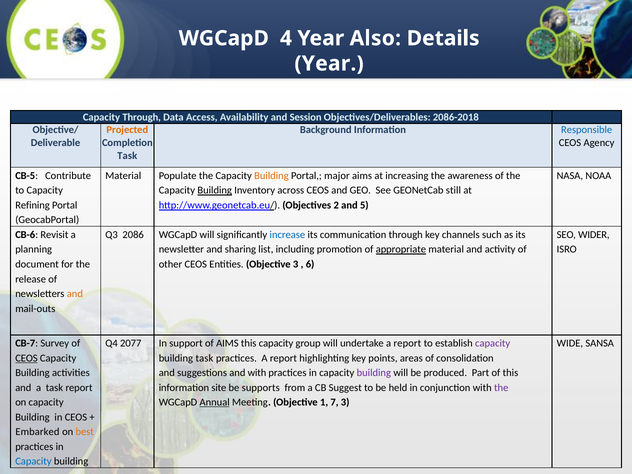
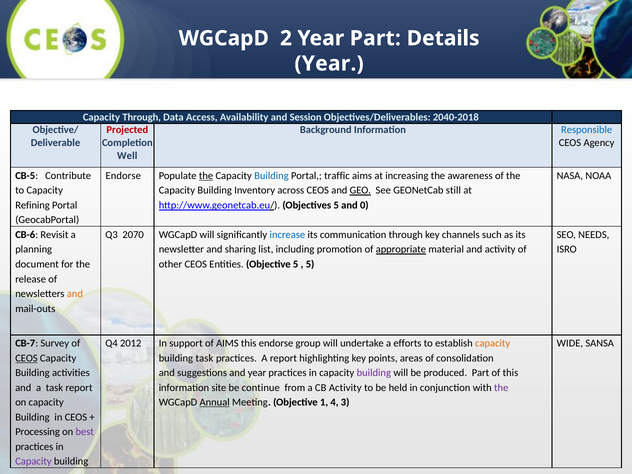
4: 4 -> 2
Year Also: Also -> Part
2086-2018: 2086-2018 -> 2040-2018
Projected colour: orange -> red
Task at (127, 156): Task -> Well
Material at (123, 176): Material -> Endorse
the at (206, 176) underline: none -> present
Building at (271, 176) colour: orange -> blue
major: major -> traffic
Building at (215, 190) underline: present -> none
GEO underline: none -> present
Objectives 2: 2 -> 5
5: 5 -> 0
2086: 2086 -> 2070
WIDER: WIDER -> NEEDS
Objective 3: 3 -> 5
6 at (310, 264): 6 -> 5
2077: 2077 -> 2012
this capacity: capacity -> endorse
undertake a report: report -> efforts
capacity at (493, 343) colour: purple -> orange
and with: with -> year
supports: supports -> continue
CB Suggest: Suggest -> Activity
7: 7 -> 4
Embarked: Embarked -> Processing
best colour: orange -> purple
Capacity at (33, 461) colour: blue -> purple
